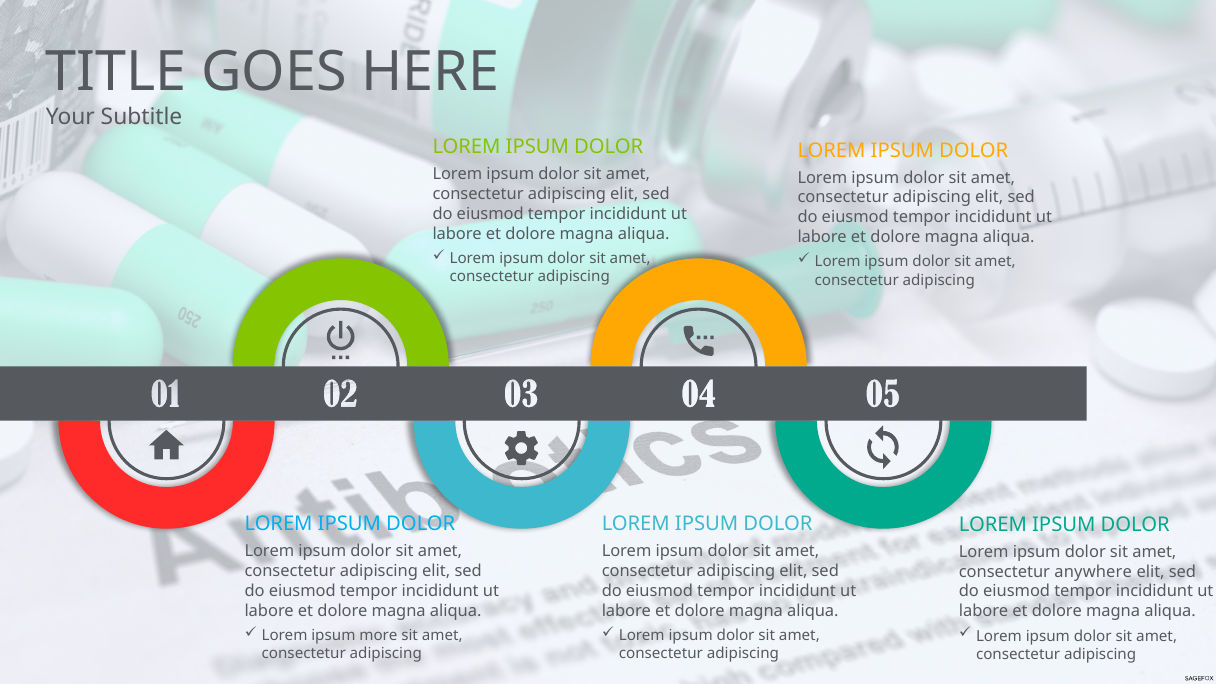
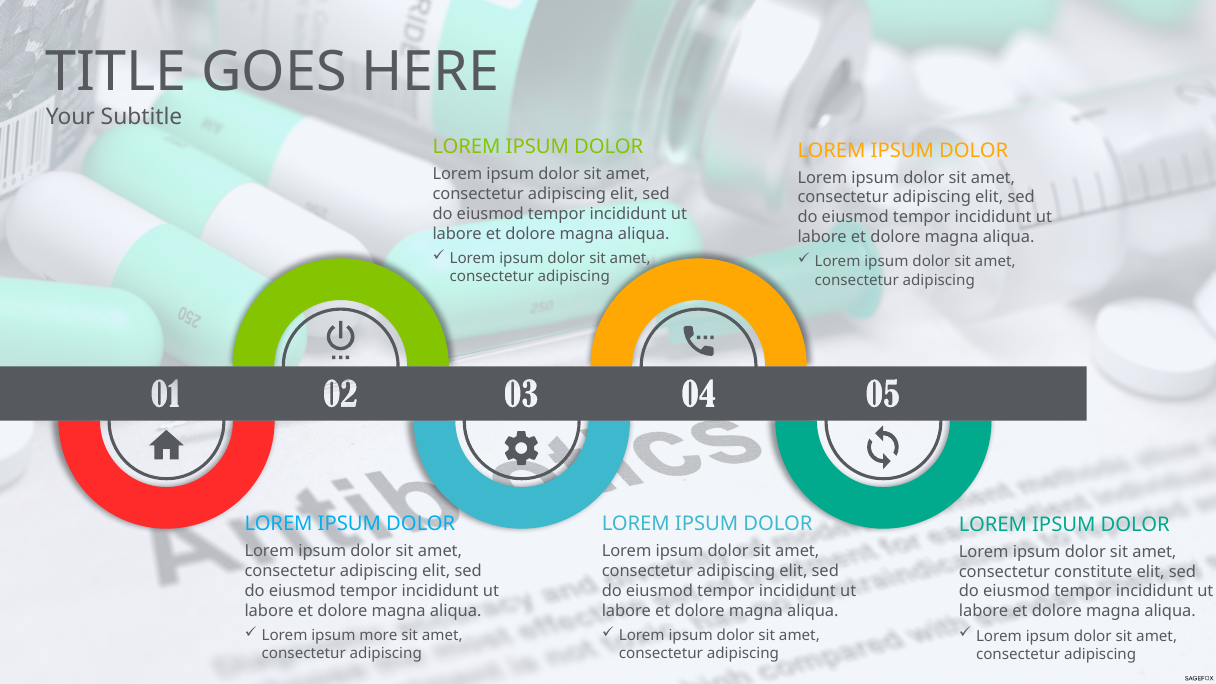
anywhere: anywhere -> constitute
